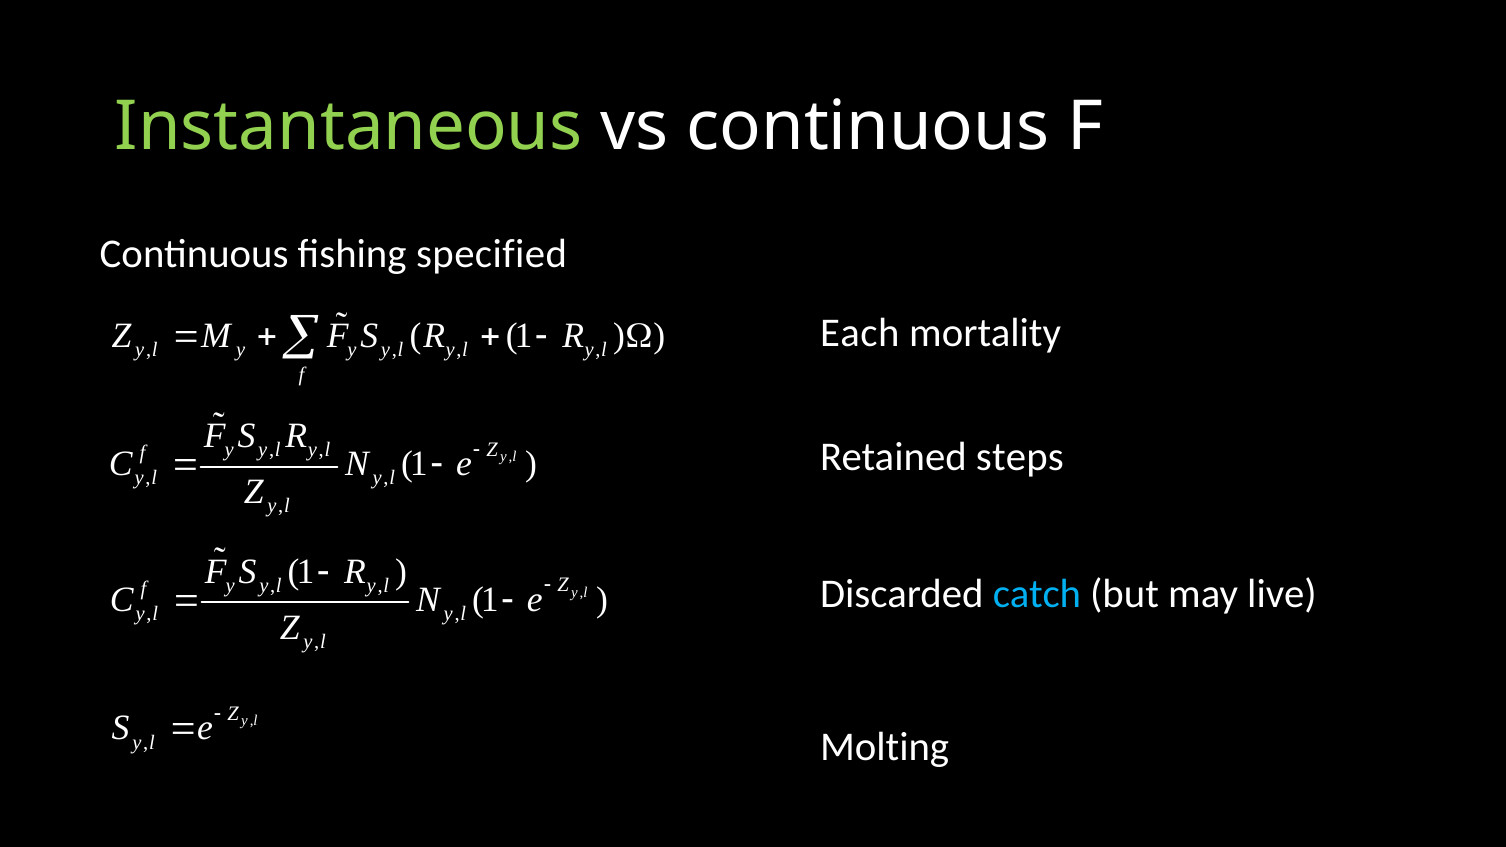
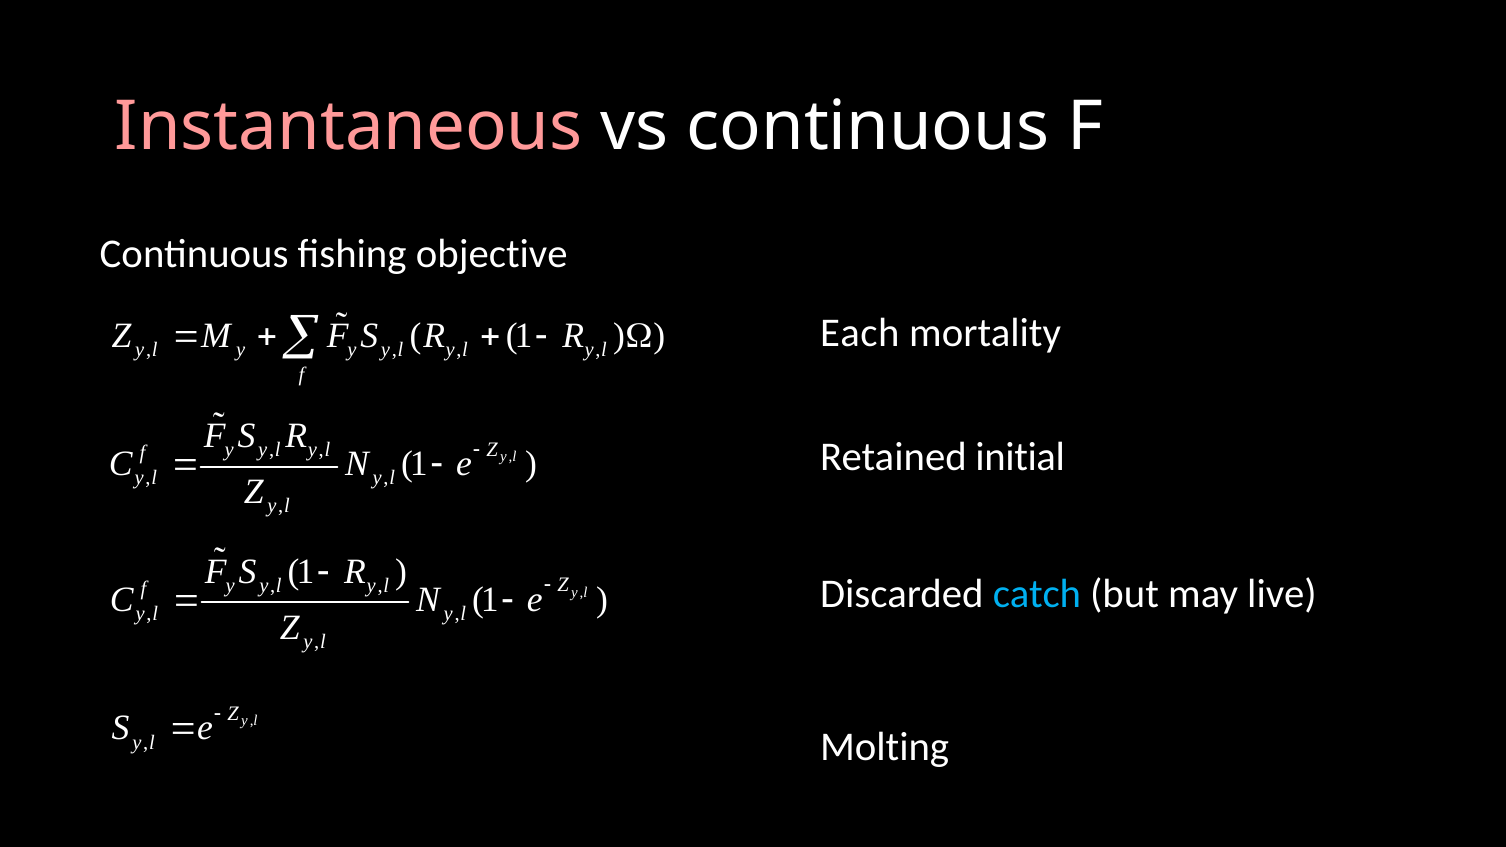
Instantaneous colour: light green -> pink
specified: specified -> objective
steps: steps -> initial
